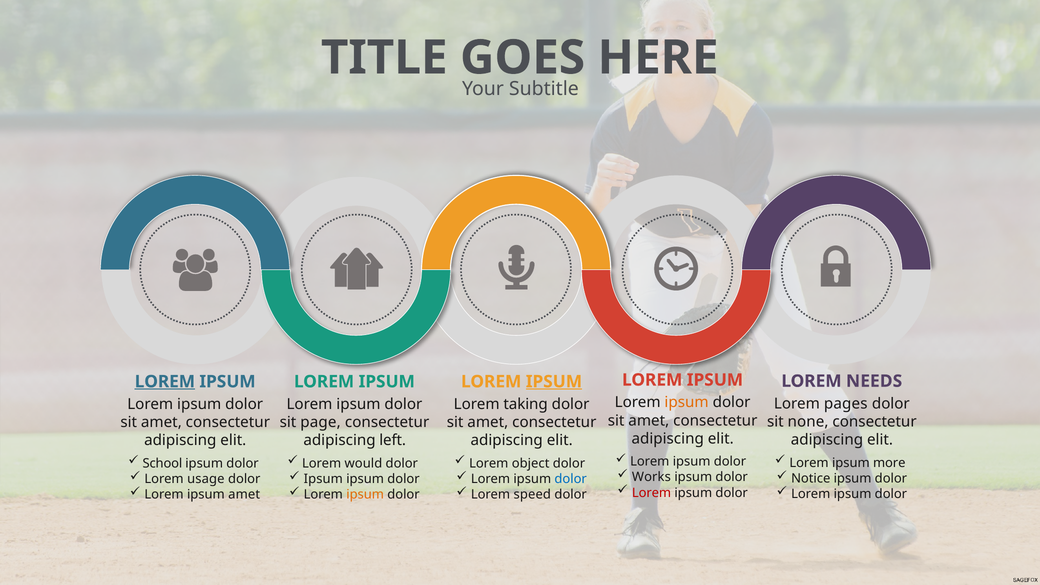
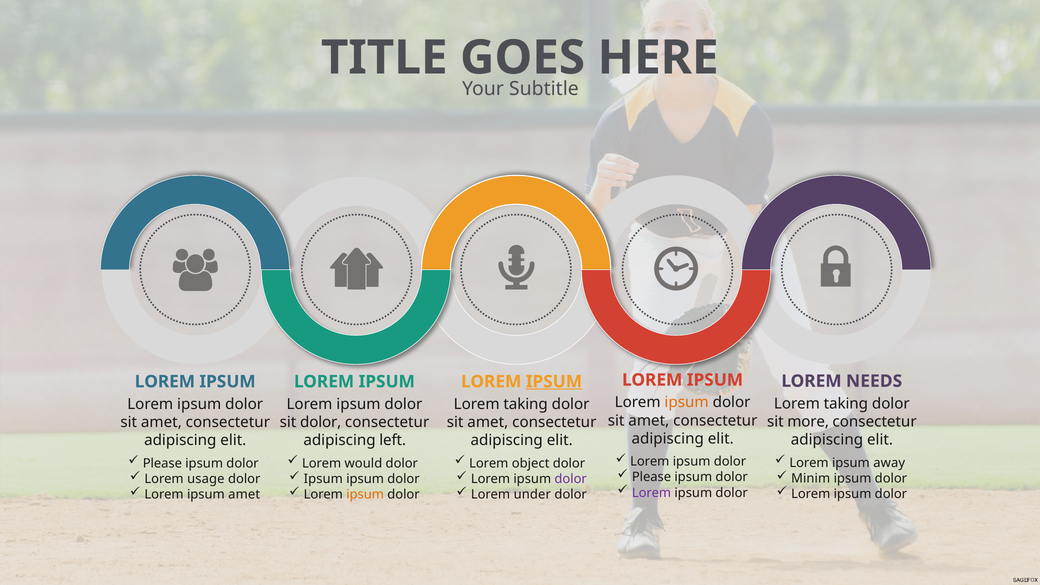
LOREM at (165, 382) underline: present -> none
pages at (846, 404): pages -> taking
none: none -> more
sit page: page -> dolor
more: more -> away
School at (162, 463): School -> Please
Works at (651, 477): Works -> Please
Notice: Notice -> Minim
dolor at (571, 479) colour: blue -> purple
Lorem at (652, 493) colour: red -> purple
speed: speed -> under
